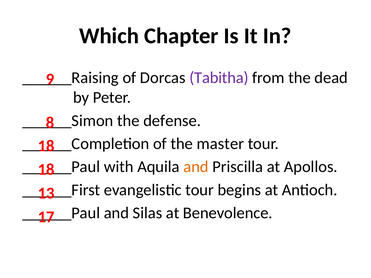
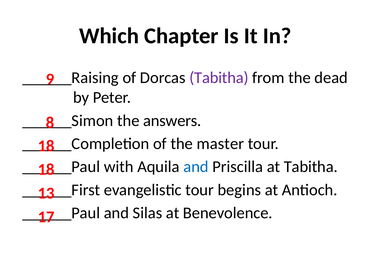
defense: defense -> answers
and at (196, 167) colour: orange -> blue
at Apollos: Apollos -> Tabitha
